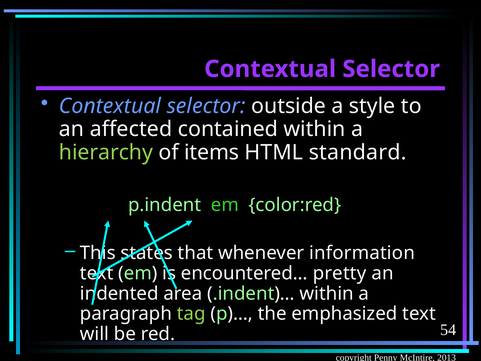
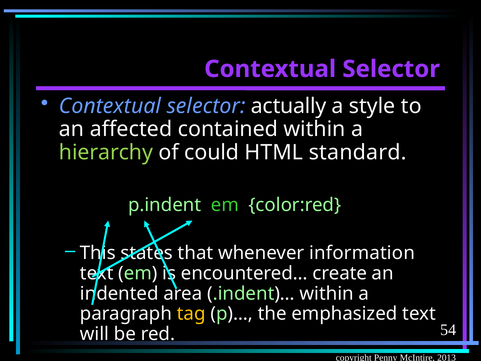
outside: outside -> actually
items: items -> could
pretty: pretty -> create
tag colour: light green -> yellow
